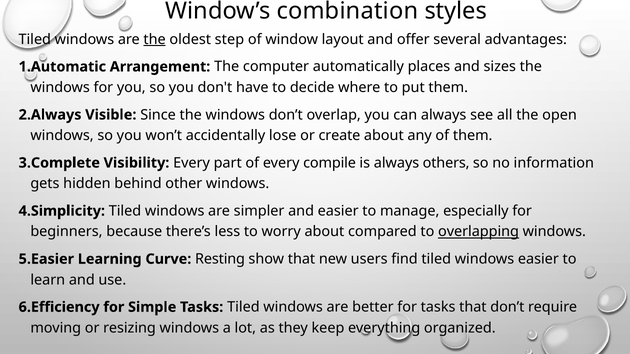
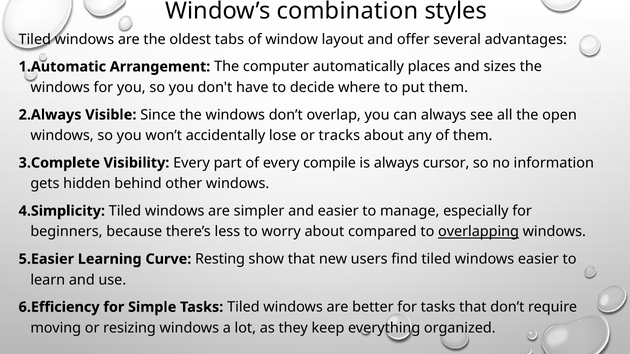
the at (155, 39) underline: present -> none
step: step -> tabs
create: create -> tracks
others: others -> cursor
